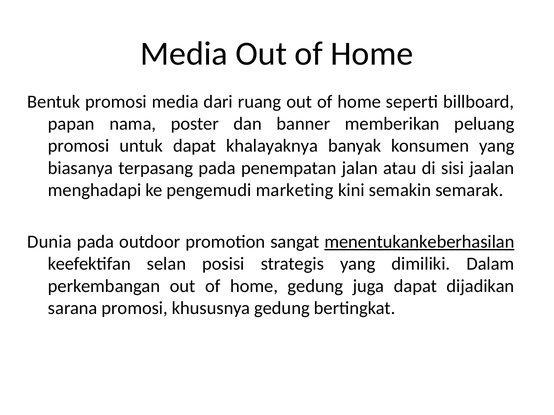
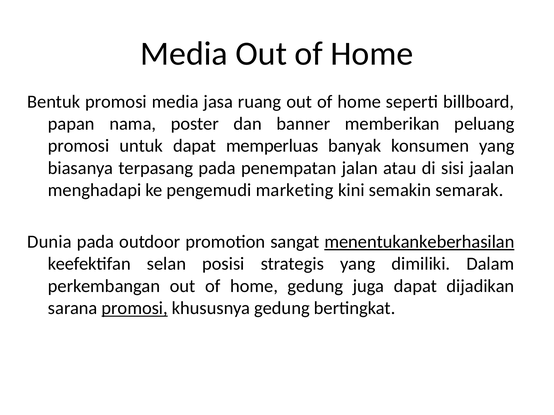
dari: dari -> jasa
khalayaknya: khalayaknya -> memperluas
promosi at (135, 309) underline: none -> present
